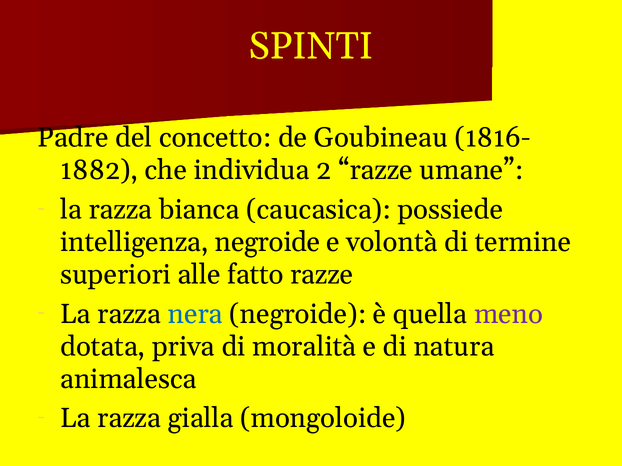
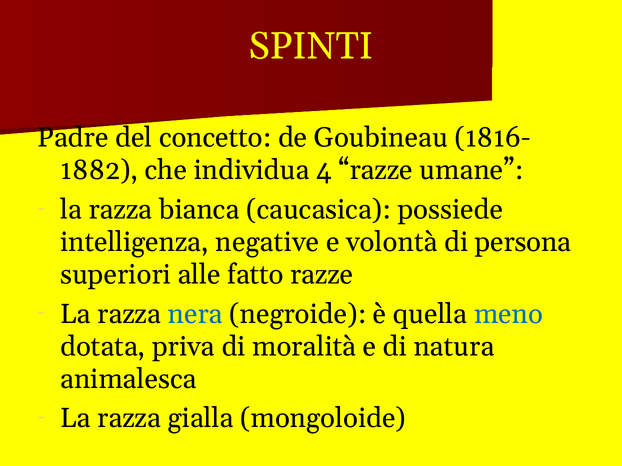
2: 2 -> 4
intelligenza negroide: negroide -> negative
termine: termine -> persona
meno colour: purple -> blue
